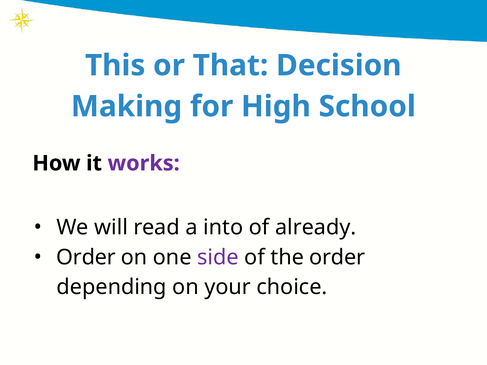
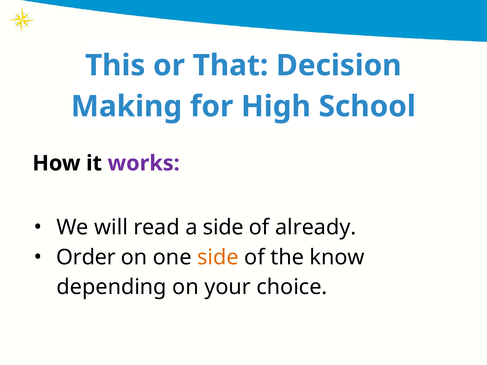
a into: into -> side
side at (218, 257) colour: purple -> orange
the order: order -> know
